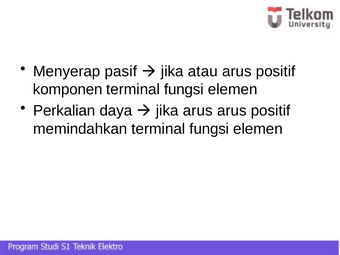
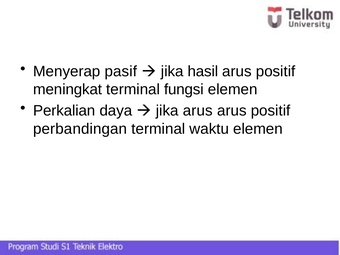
atau: atau -> hasil
komponen: komponen -> meningkat
memindahkan: memindahkan -> perbandingan
fungsi at (209, 129): fungsi -> waktu
